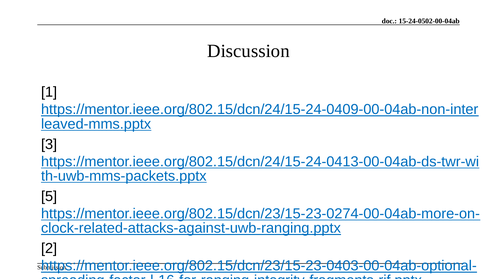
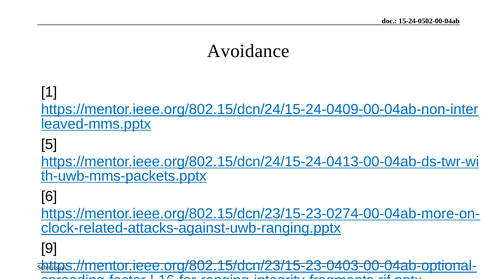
Discussion: Discussion -> Avoidance
3: 3 -> 5
5: 5 -> 6
2: 2 -> 9
